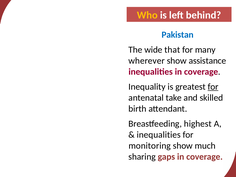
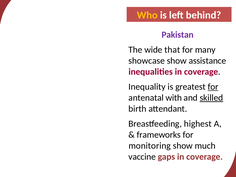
Pakistan colour: blue -> purple
wherever: wherever -> showcase
take: take -> with
skilled underline: none -> present
inequalities at (159, 135): inequalities -> frameworks
sharing: sharing -> vaccine
